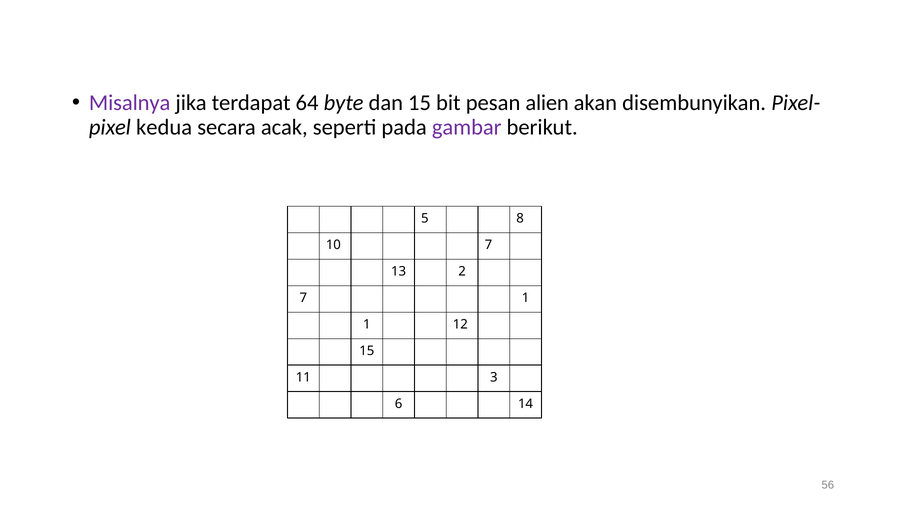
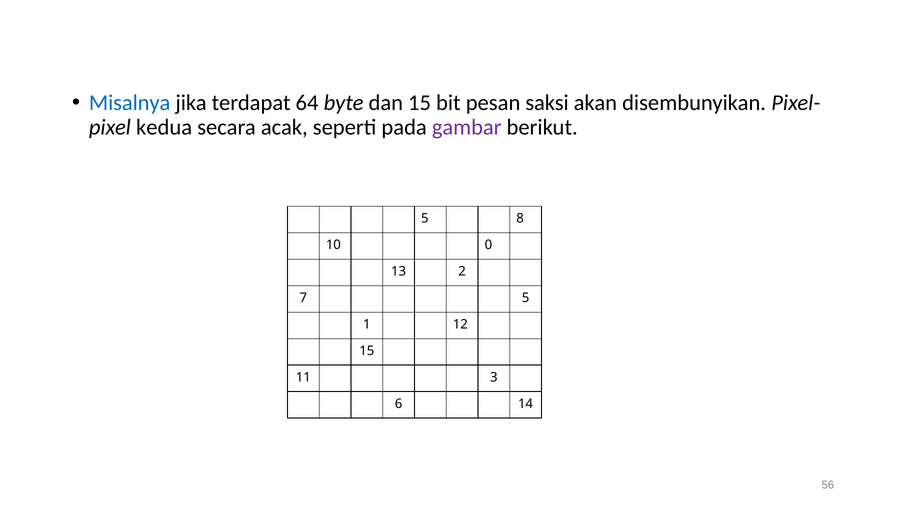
Misalnya colour: purple -> blue
alien: alien -> saksi
10 7: 7 -> 0
7 1: 1 -> 5
